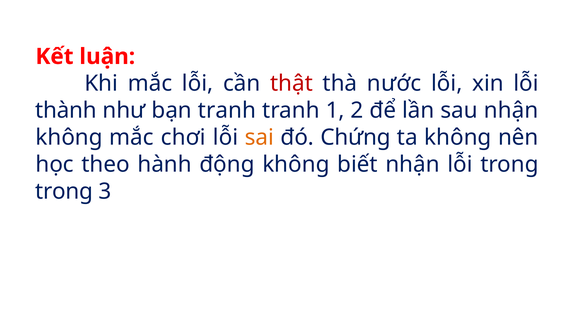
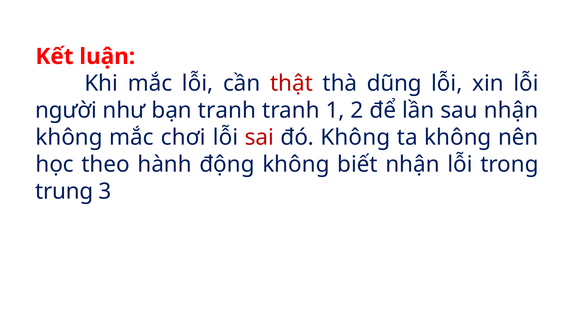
nước: nước -> dũng
thành: thành -> người
sai colour: orange -> red
đó Chứng: Chứng -> Không
trong at (64, 192): trong -> trung
